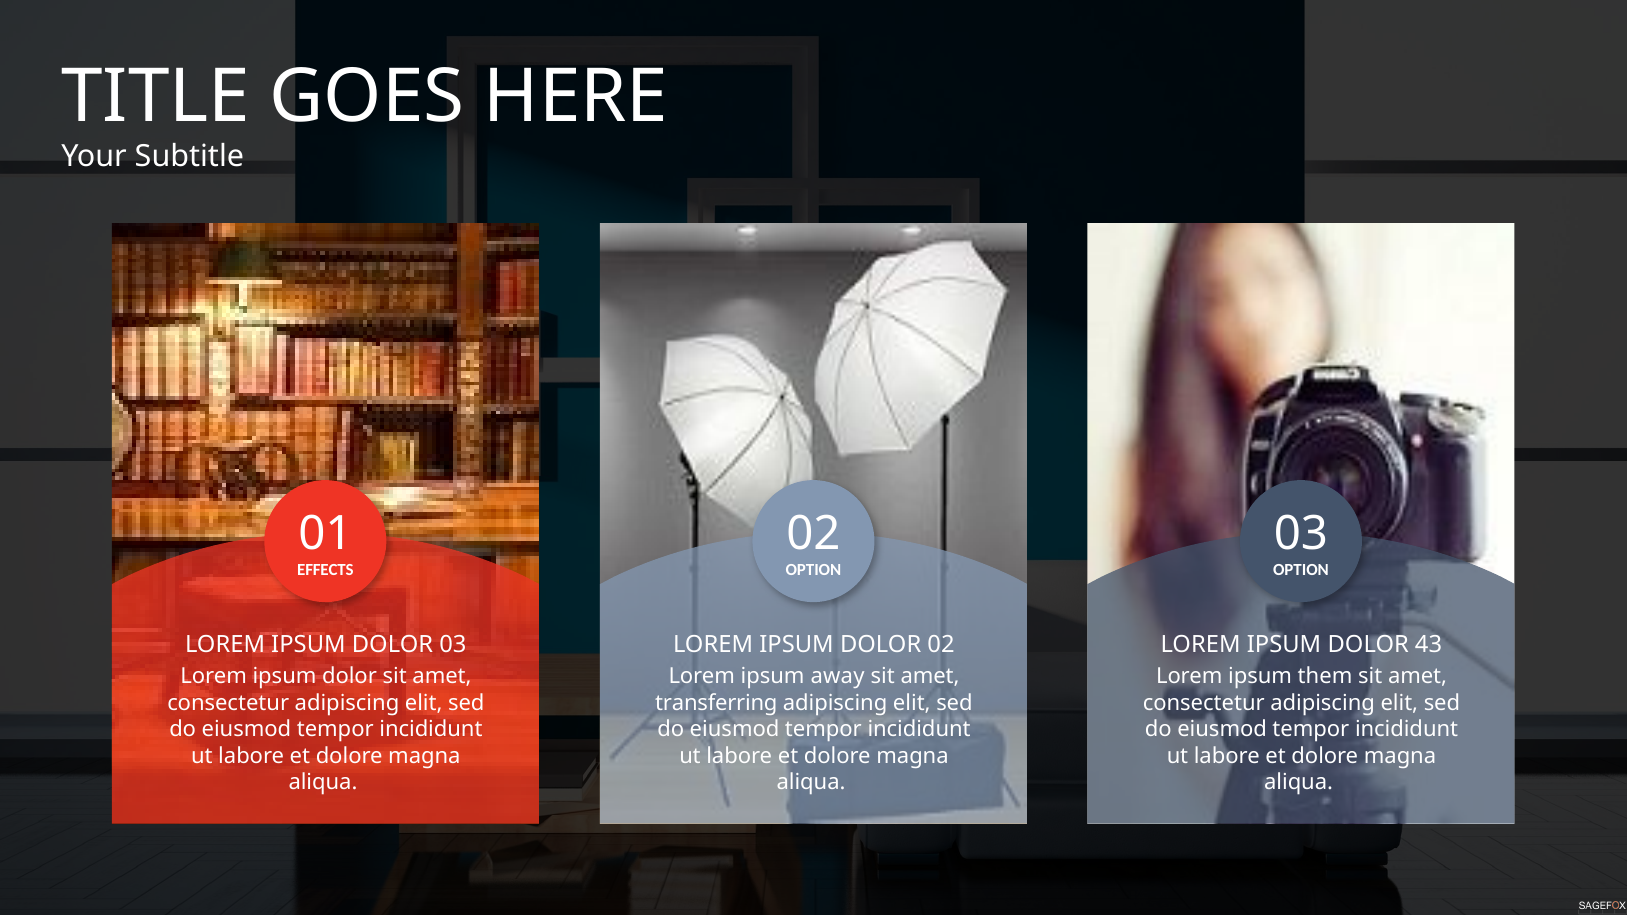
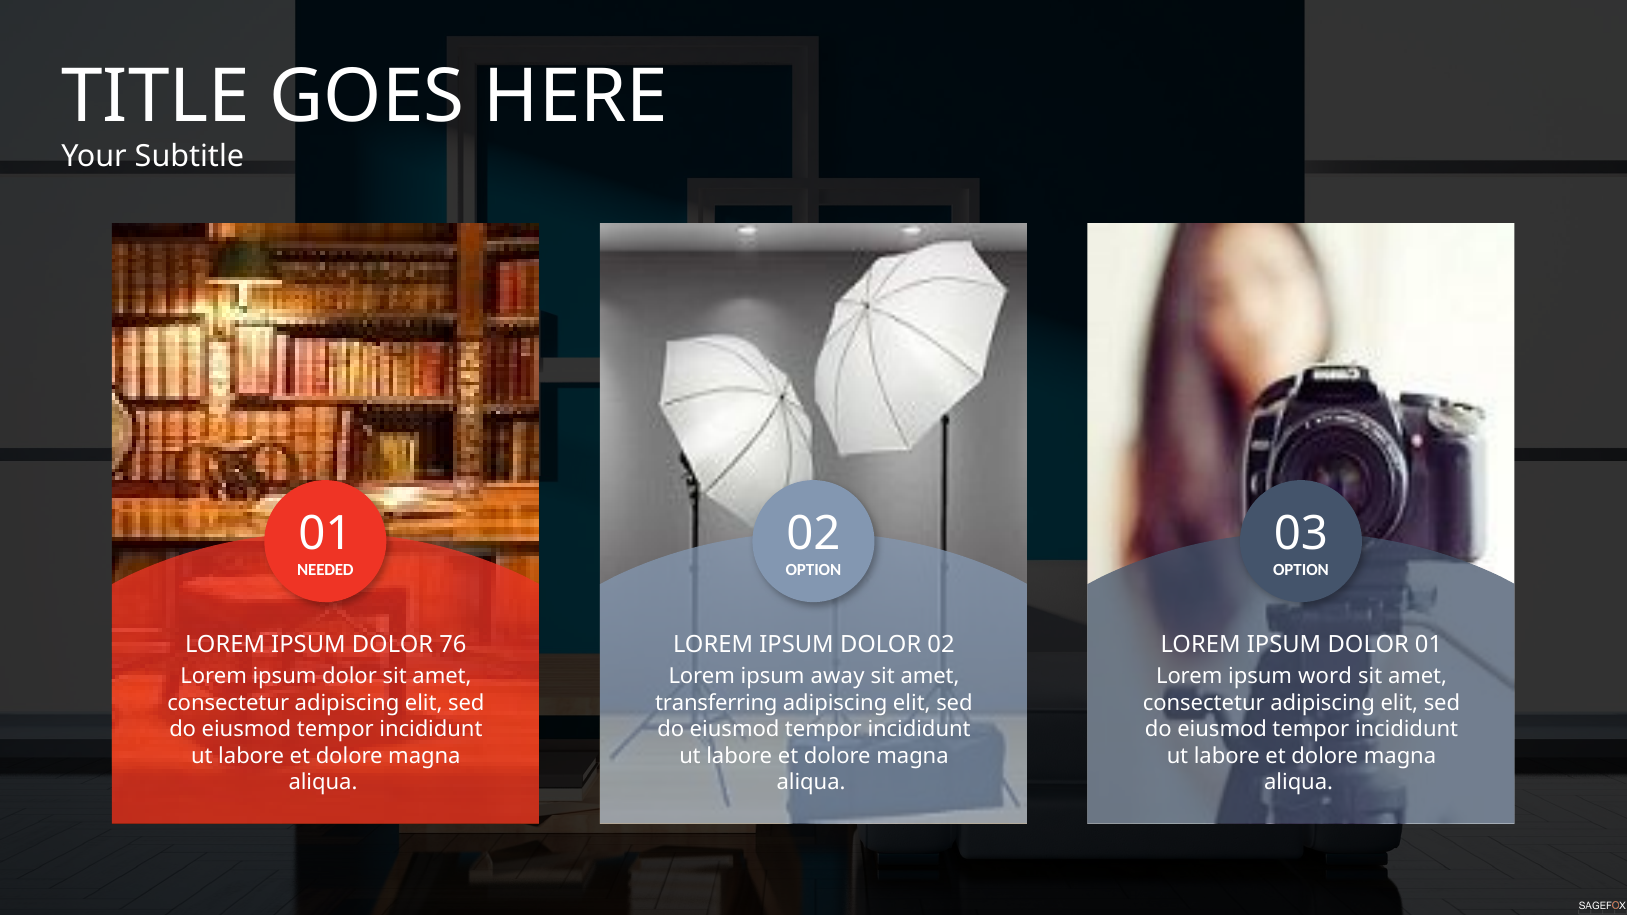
EFFECTS: EFFECTS -> NEEDED
DOLOR 03: 03 -> 76
DOLOR 43: 43 -> 01
them: them -> word
